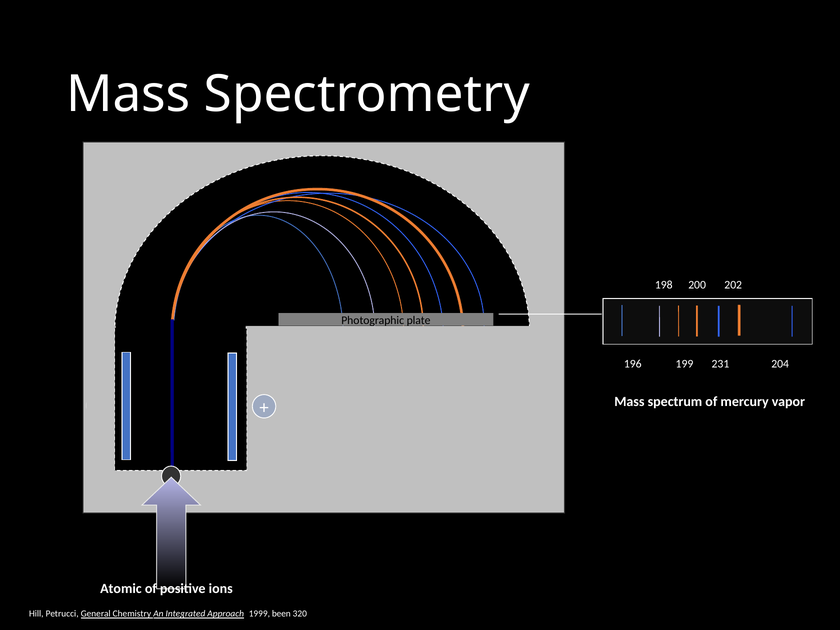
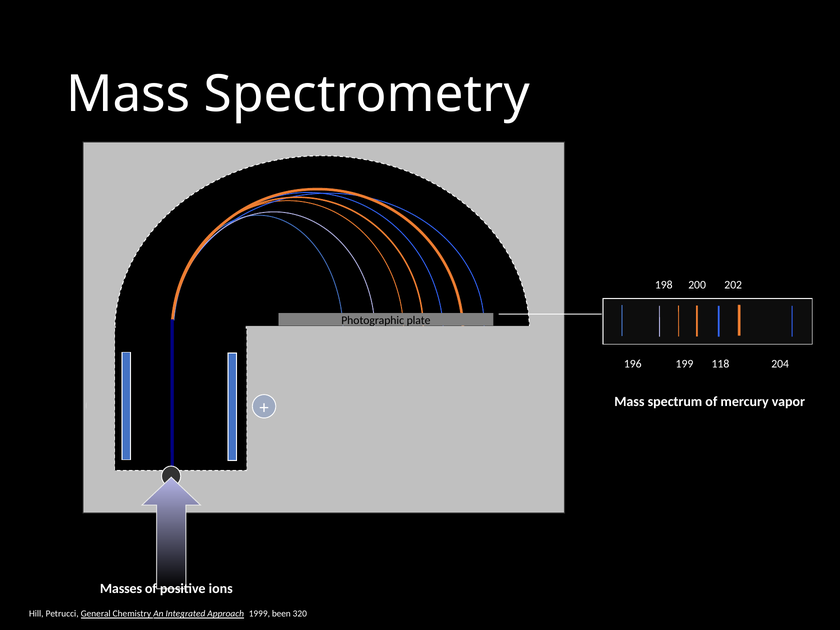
231: 231 -> 118
Atomic: Atomic -> Masses
